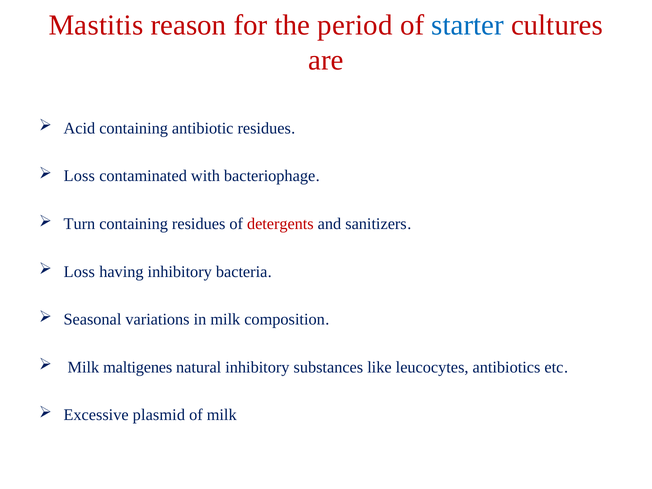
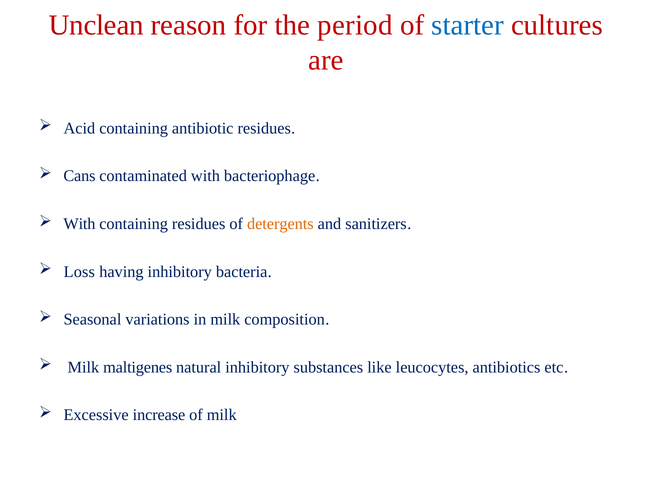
Mastitis: Mastitis -> Unclean
Loss at (79, 176): Loss -> Cans
Turn at (79, 224): Turn -> With
detergents colour: red -> orange
plasmid: plasmid -> increase
